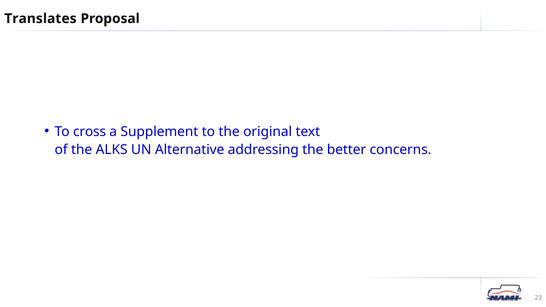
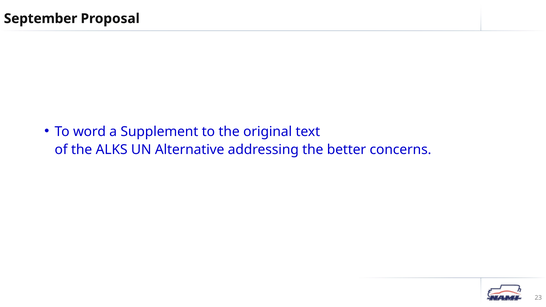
Translates: Translates -> September
cross: cross -> word
